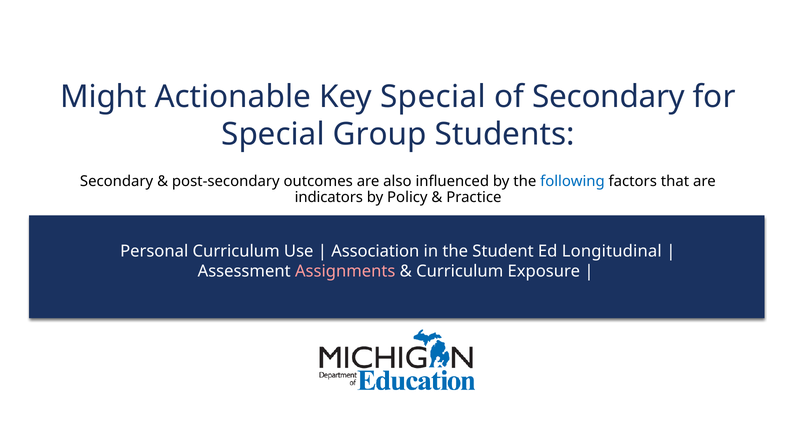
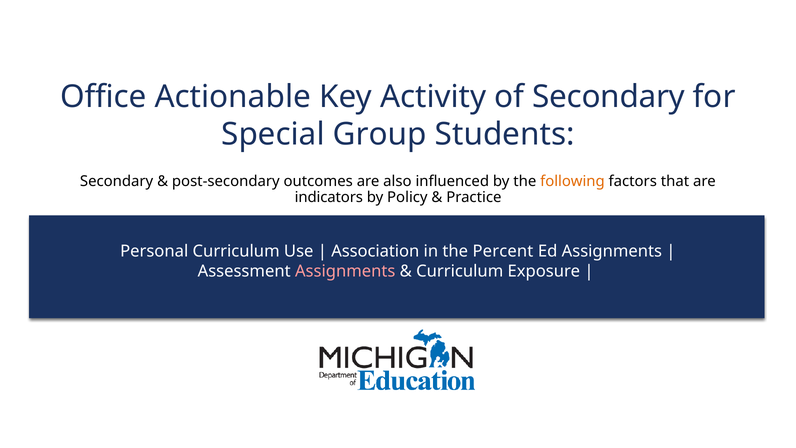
Might: Might -> Office
Key Special: Special -> Activity
following colour: blue -> orange
Student: Student -> Percent
Ed Longitudinal: Longitudinal -> Assignments
